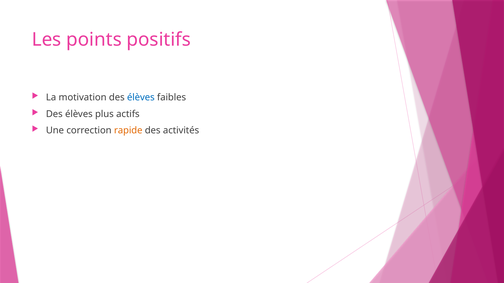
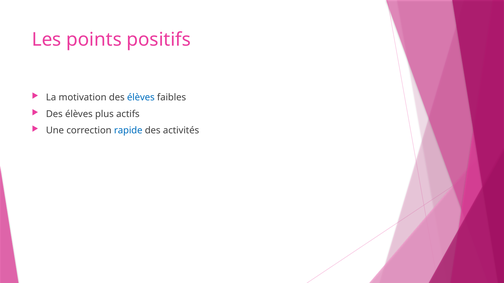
rapide colour: orange -> blue
